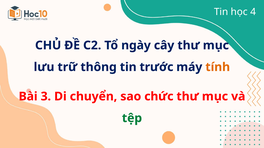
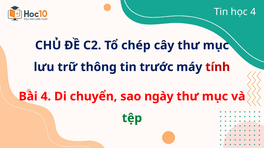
ngày: ngày -> chép
tính colour: orange -> red
Bài 3: 3 -> 4
chức: chức -> ngày
